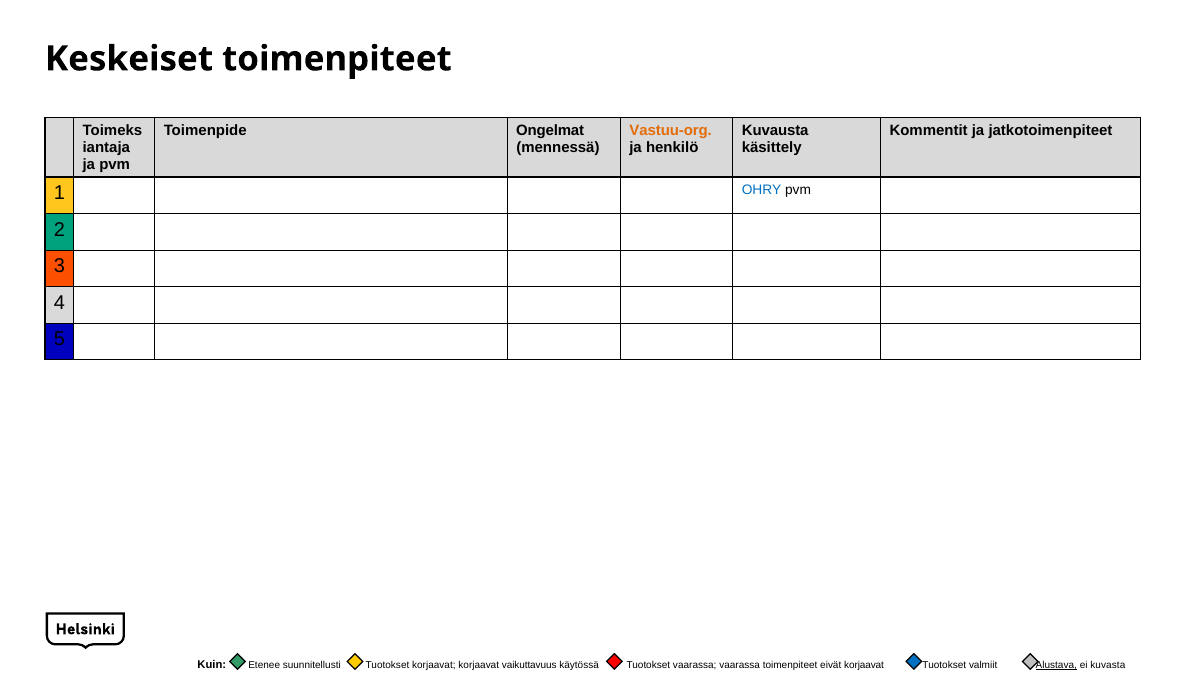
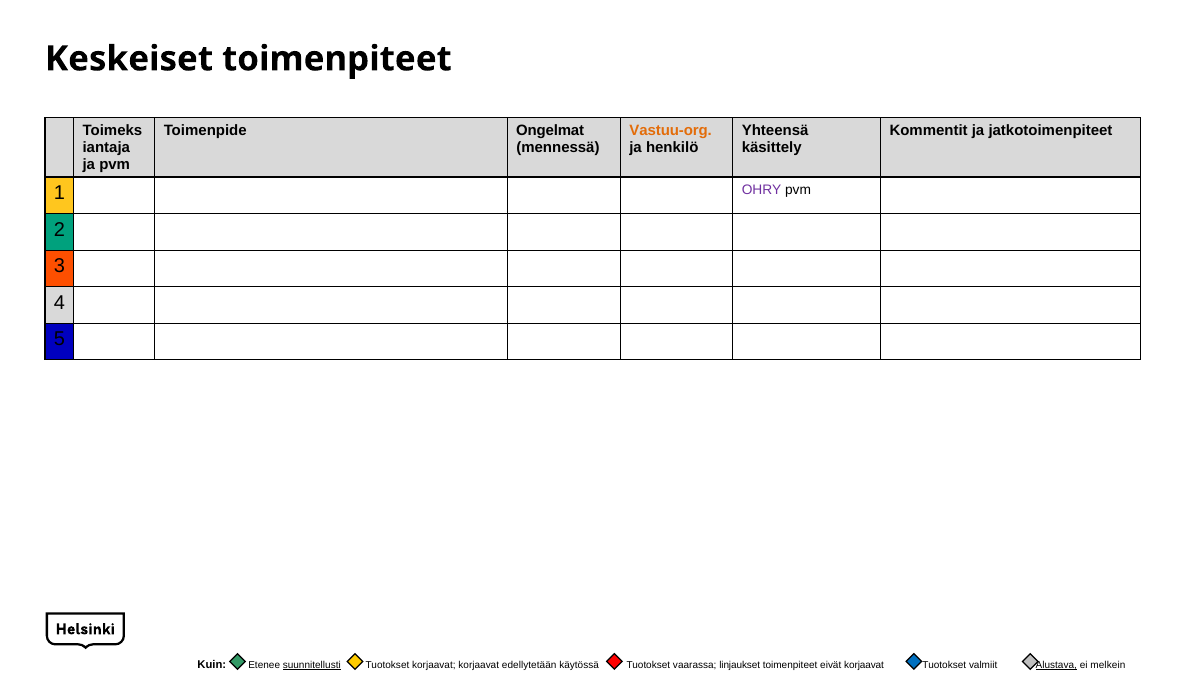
Kuvausta: Kuvausta -> Yhteensä
OHRY colour: blue -> purple
suunnitellusti underline: none -> present
vaikuttavuus: vaikuttavuus -> edellytetään
vaarassa vaarassa: vaarassa -> linjaukset
kuvasta: kuvasta -> melkein
